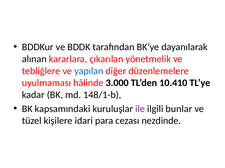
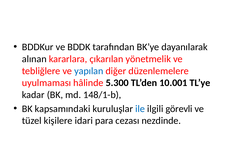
3.000: 3.000 -> 5.300
10.410: 10.410 -> 10.001
ile colour: purple -> blue
bunlar: bunlar -> görevli
